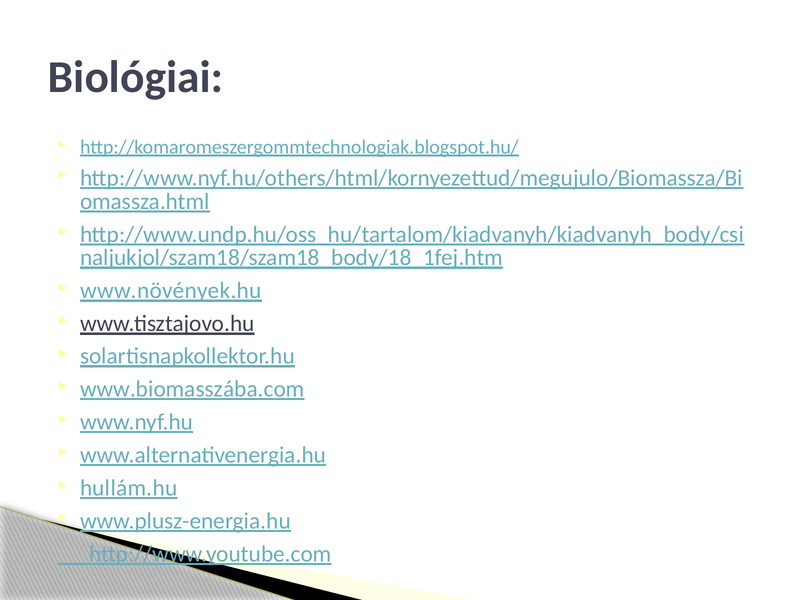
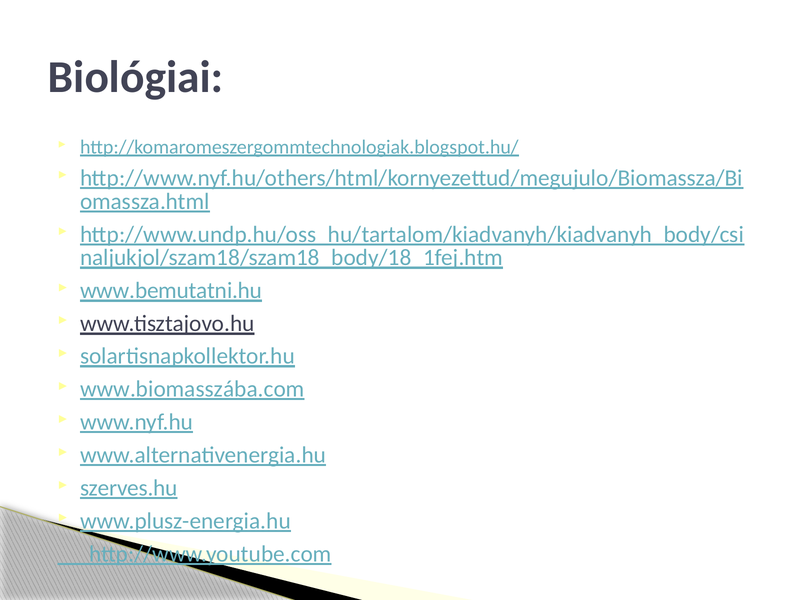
www.növények.hu: www.növények.hu -> www.bemutatni.hu
hullám.hu: hullám.hu -> szerves.hu
